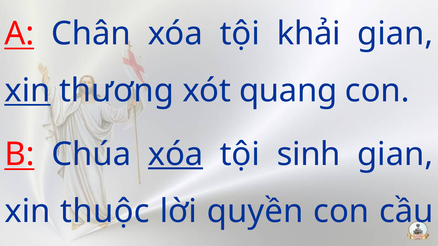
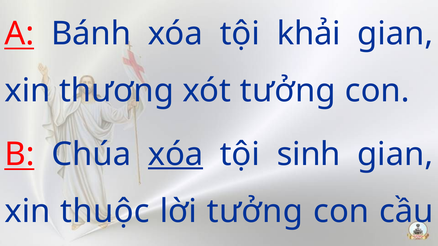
Chân: Chân -> Bánh
xin at (27, 91) underline: present -> none
xót quang: quang -> tưởng
lời quyền: quyền -> tưởng
